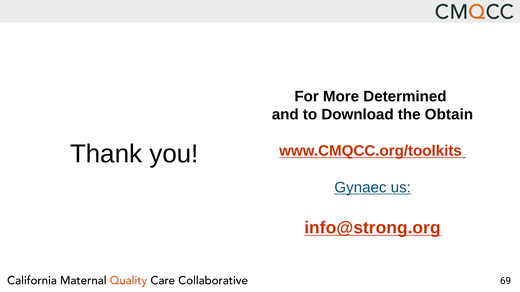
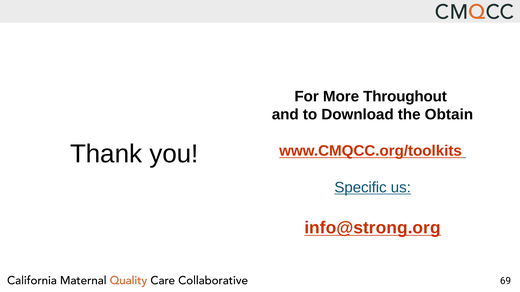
Determined: Determined -> Throughout
Gynaec: Gynaec -> Specific
